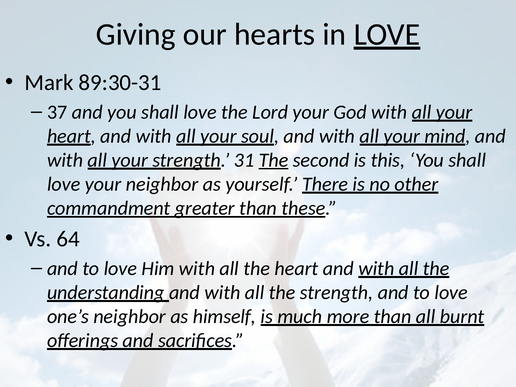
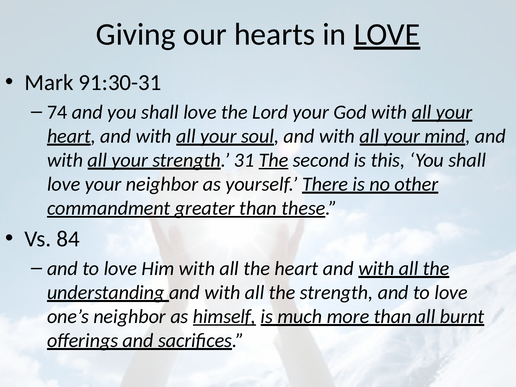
89:30-31: 89:30-31 -> 91:30-31
37: 37 -> 74
64: 64 -> 84
himself underline: none -> present
